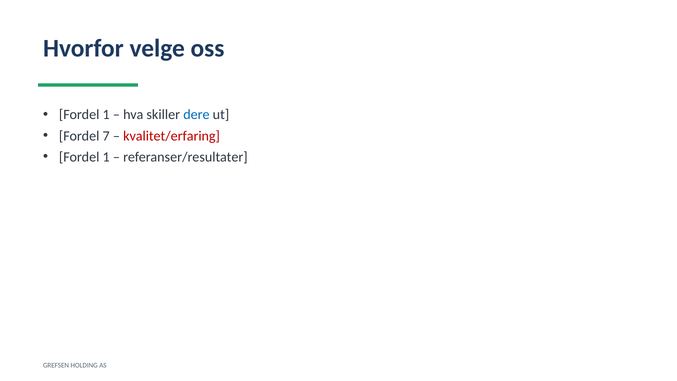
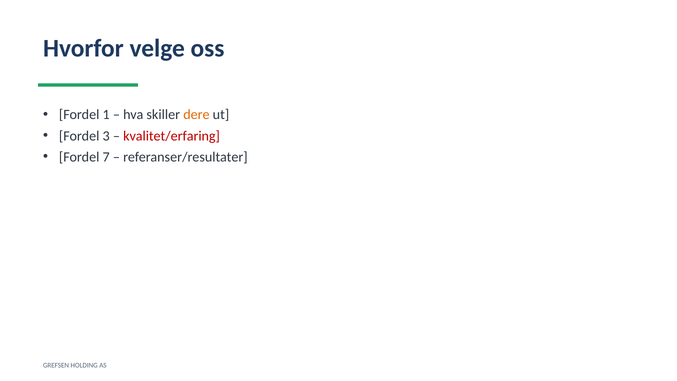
dere colour: blue -> orange
7: 7 -> 3
1 at (106, 157): 1 -> 7
